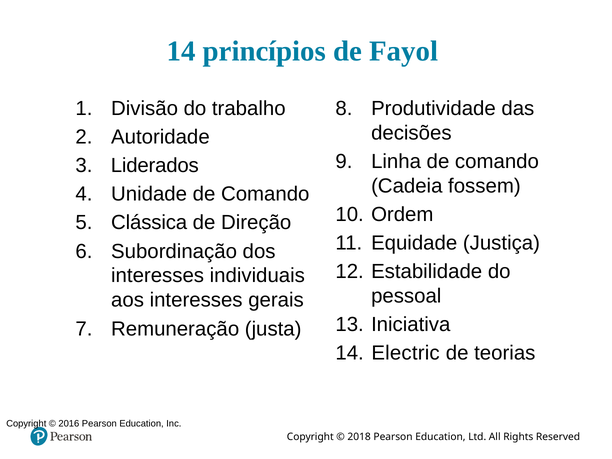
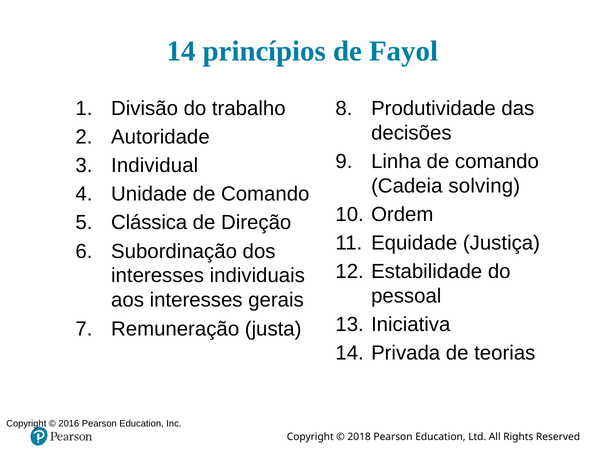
Liderados: Liderados -> Individual
fossem: fossem -> solving
Electric: Electric -> Privada
